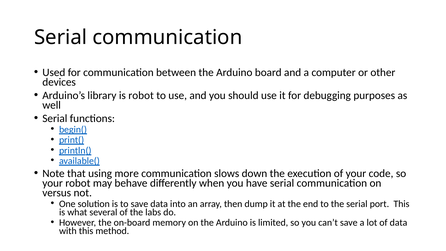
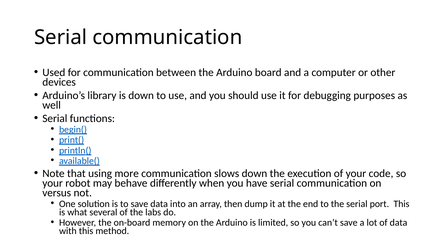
is robot: robot -> down
